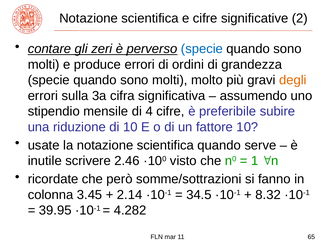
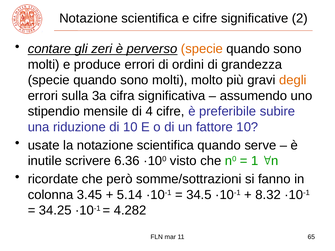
specie at (202, 49) colour: blue -> orange
2.46: 2.46 -> 6.36
2.14: 2.14 -> 5.14
39.95: 39.95 -> 34.25
